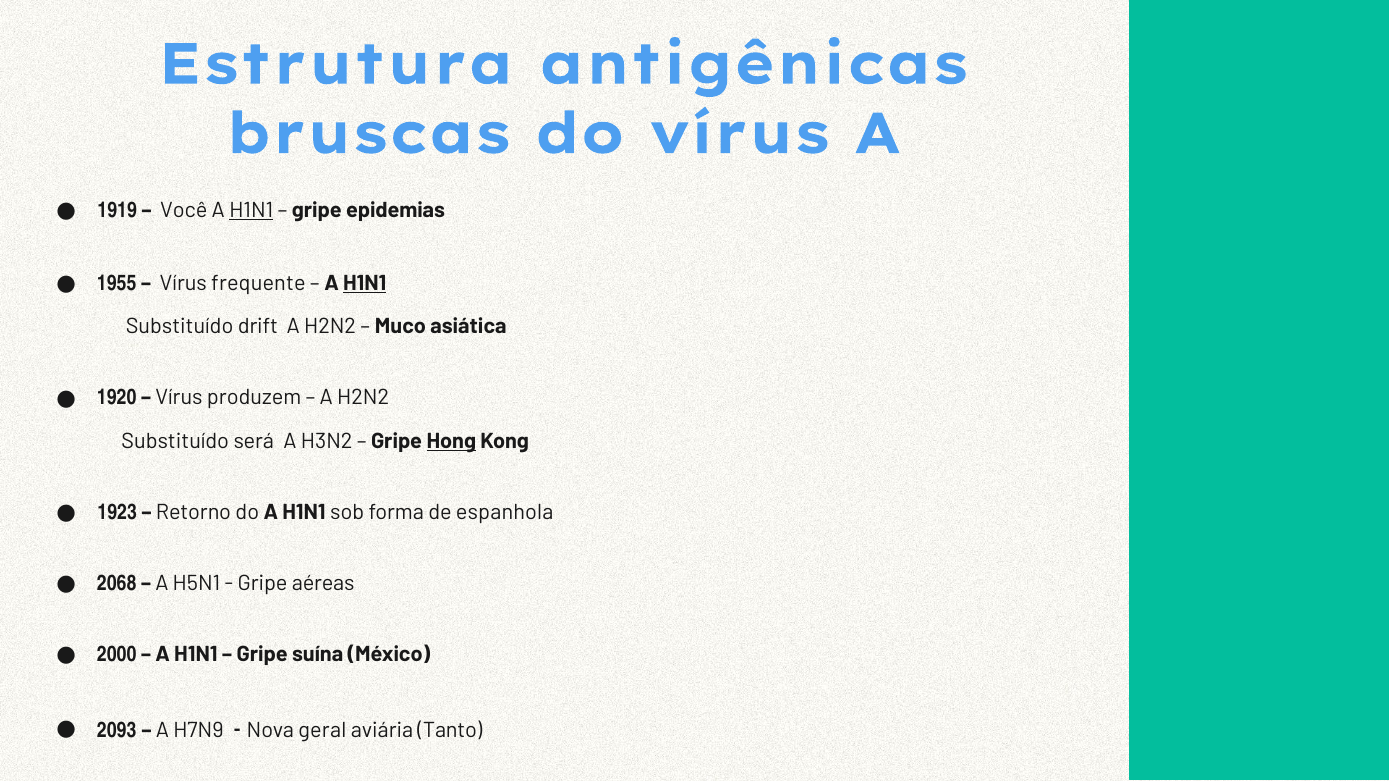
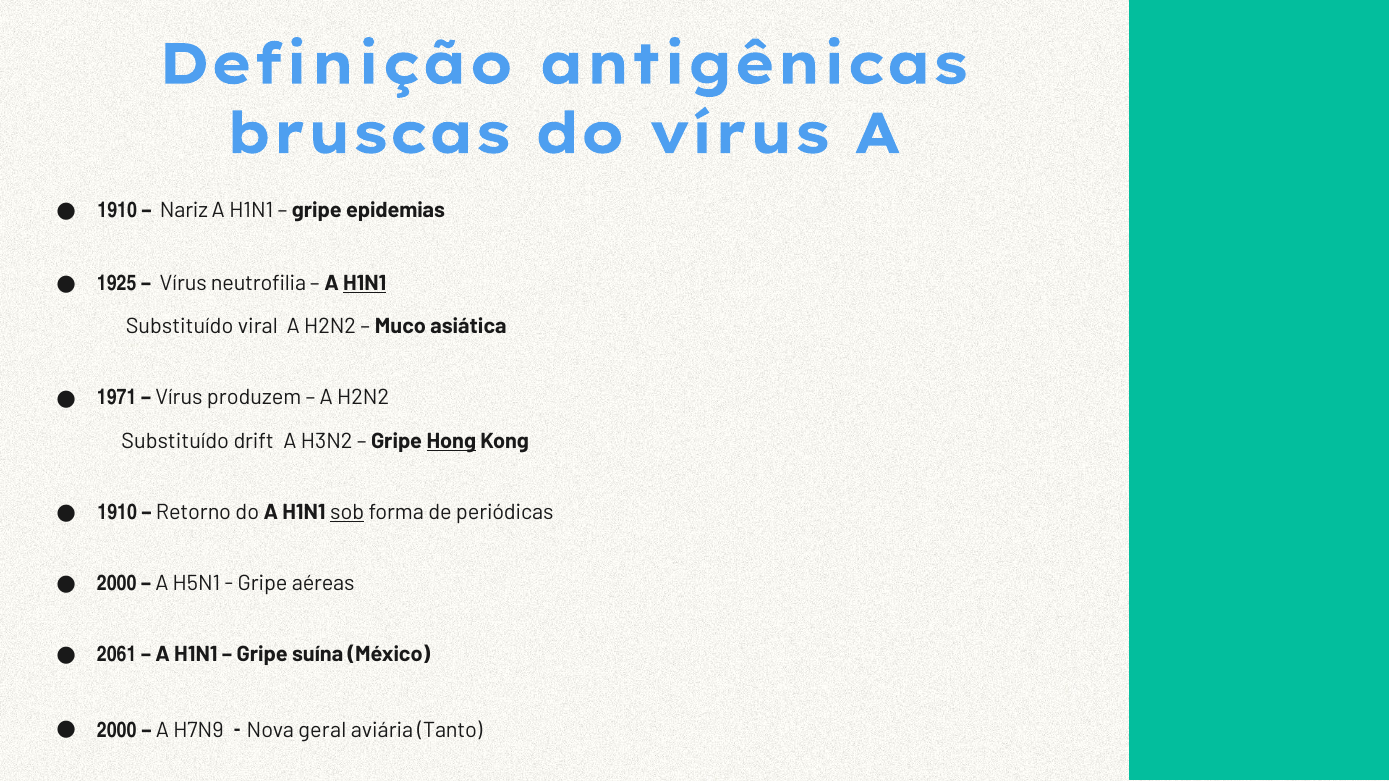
Estrutura: Estrutura -> Definição
1919 at (117, 210): 1919 -> 1910
Você: Você -> Nariz
H1N1 at (251, 210) underline: present -> none
1955: 1955 -> 1925
frequente: frequente -> neutrofilia
drift: drift -> viral
1920: 1920 -> 1971
será: será -> drift
1923 at (117, 512): 1923 -> 1910
sob underline: none -> present
espanhola: espanhola -> periódicas
2068 at (117, 584): 2068 -> 2000
2000: 2000 -> 2061
2093 at (117, 730): 2093 -> 2000
